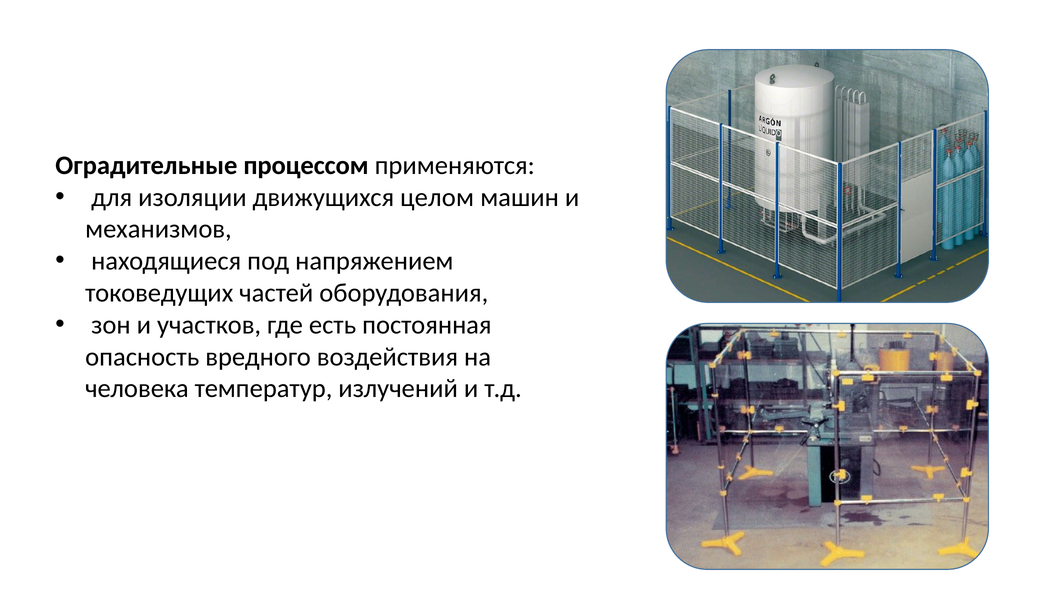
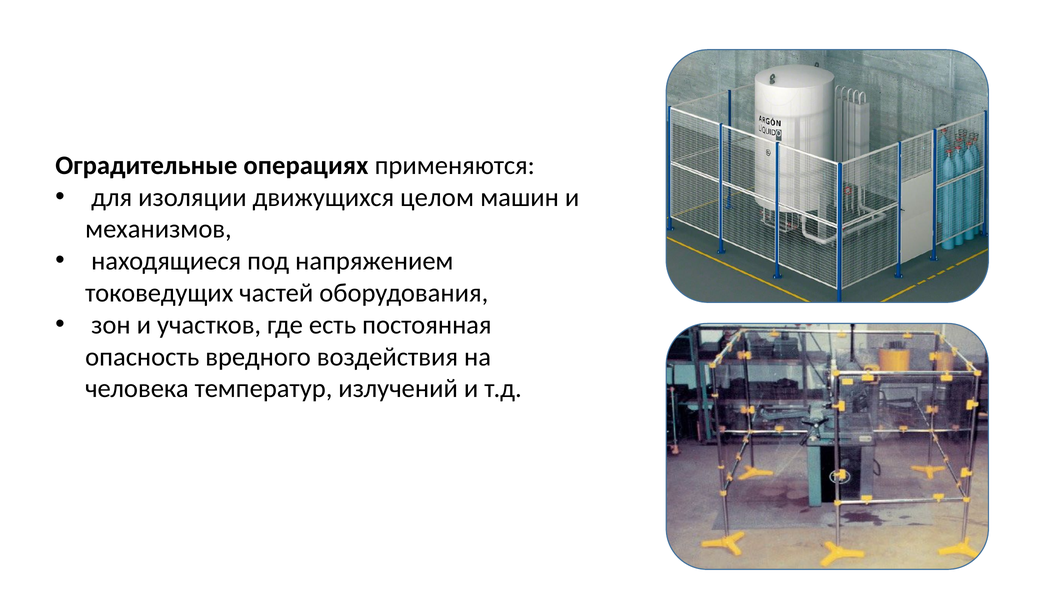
процессом: процессом -> операциях
